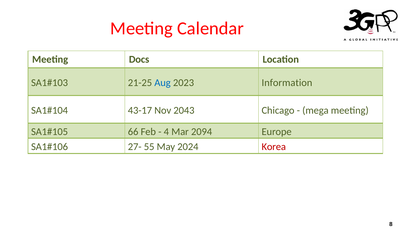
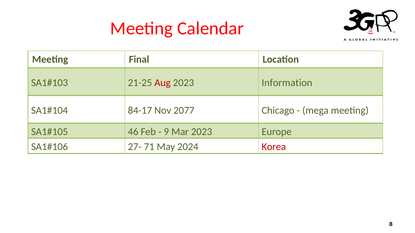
Docs: Docs -> Final
Aug colour: blue -> red
43-17: 43-17 -> 84-17
2043: 2043 -> 2077
66: 66 -> 46
4: 4 -> 9
Mar 2094: 2094 -> 2023
55: 55 -> 71
